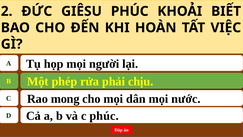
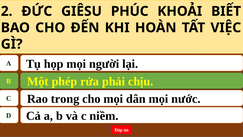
mong: mong -> trong
c phúc: phúc -> niềm
